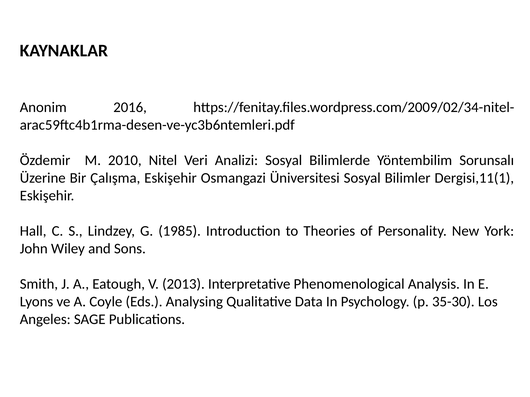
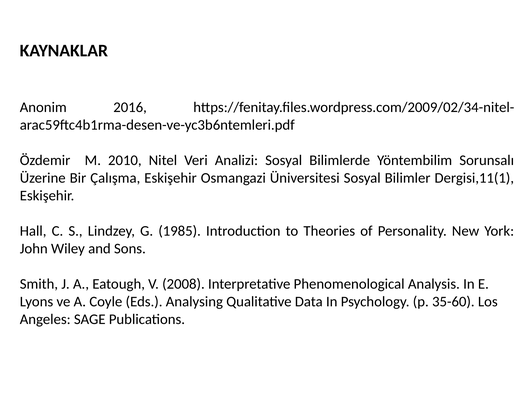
2013: 2013 -> 2008
35-30: 35-30 -> 35-60
